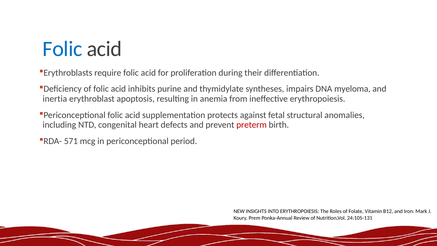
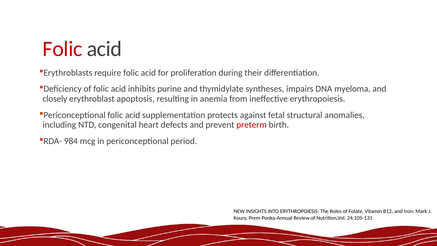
Folic at (62, 49) colour: blue -> red
inertia: inertia -> closely
571: 571 -> 984
